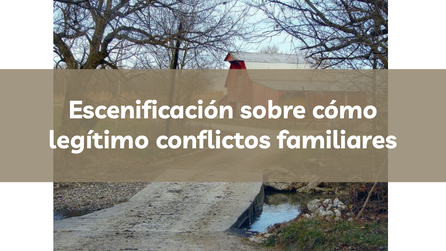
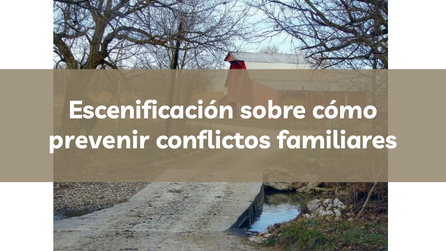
legítimo: legítimo -> prevenir
